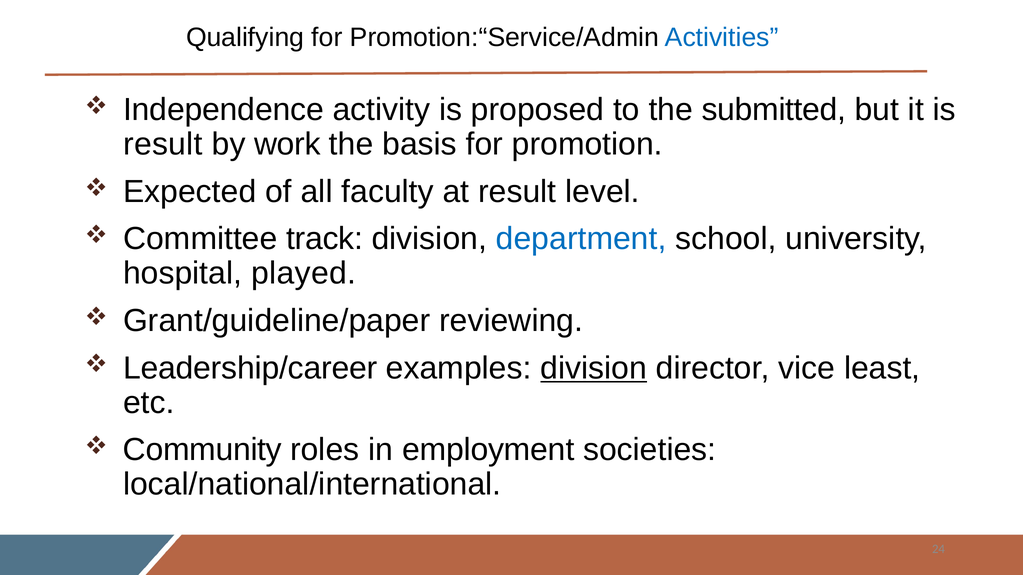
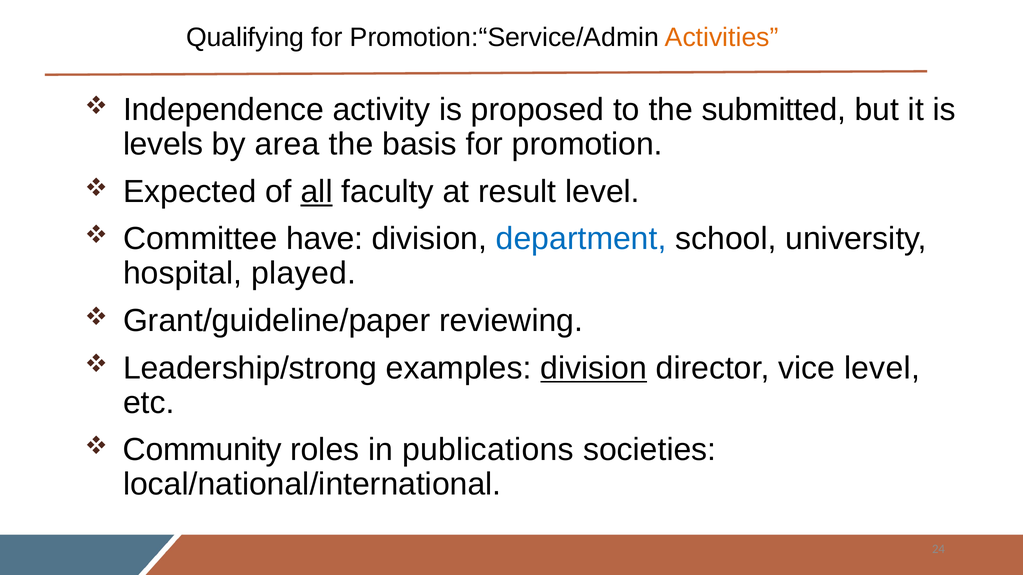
Activities colour: blue -> orange
result at (163, 145): result -> levels
work: work -> area
all underline: none -> present
track: track -> have
Leadership/career: Leadership/career -> Leadership/strong
vice least: least -> level
employment: employment -> publications
